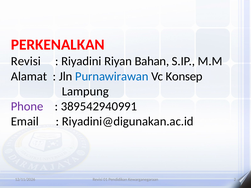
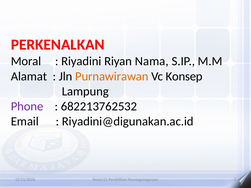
Revisi at (26, 61): Revisi -> Moral
Bahan: Bahan -> Nama
Purnawirawan colour: blue -> orange
389542940991: 389542940991 -> 682213762532
